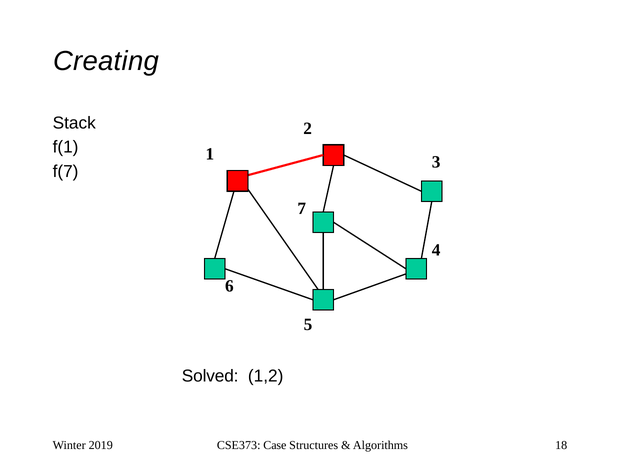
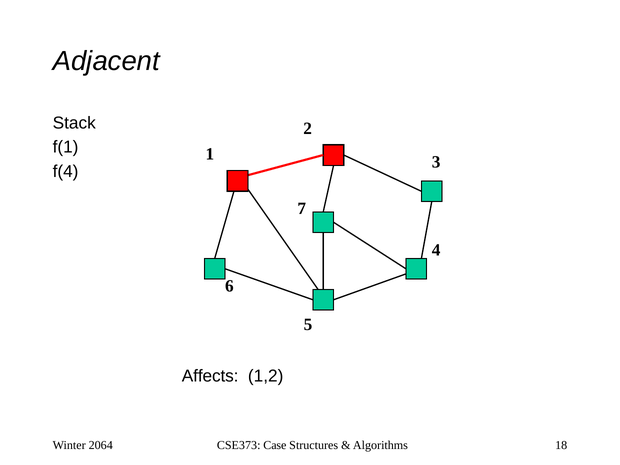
Creating: Creating -> Adjacent
f(7: f(7 -> f(4
Solved: Solved -> Affects
2019: 2019 -> 2064
